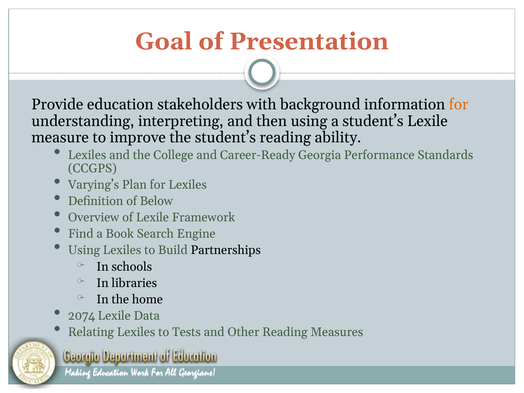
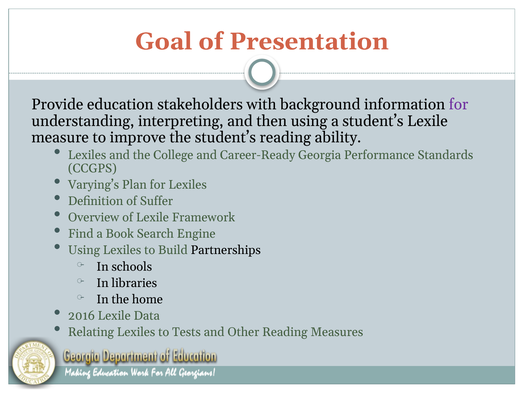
for at (459, 105) colour: orange -> purple
Below: Below -> Suffer
2074: 2074 -> 2016
